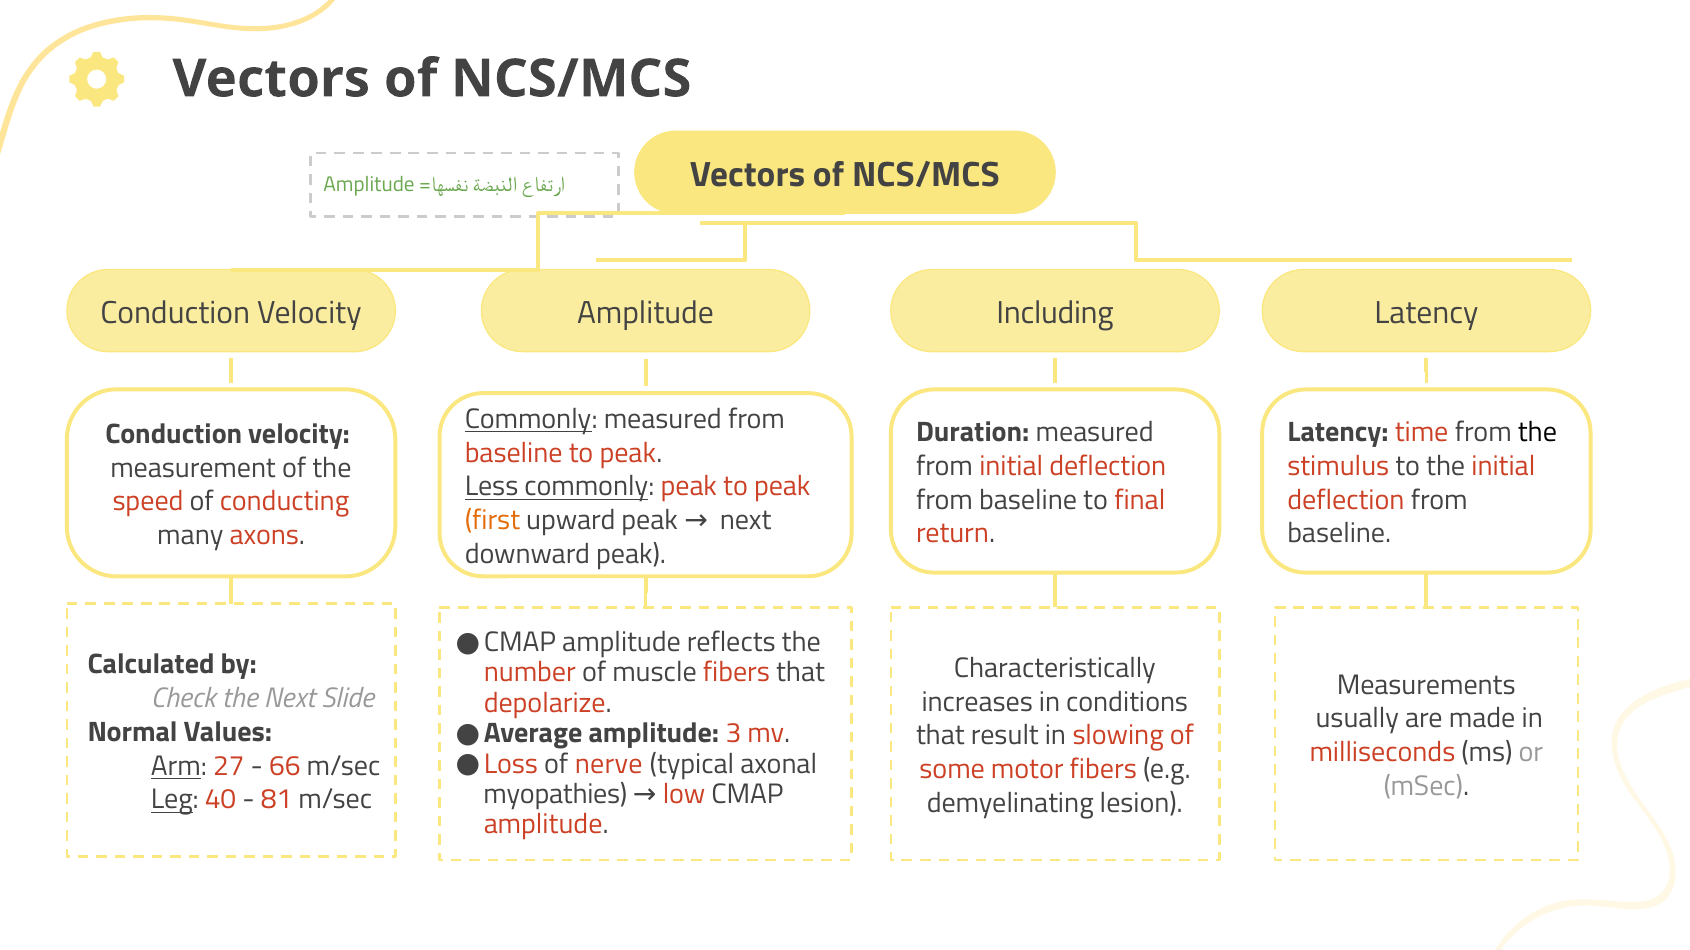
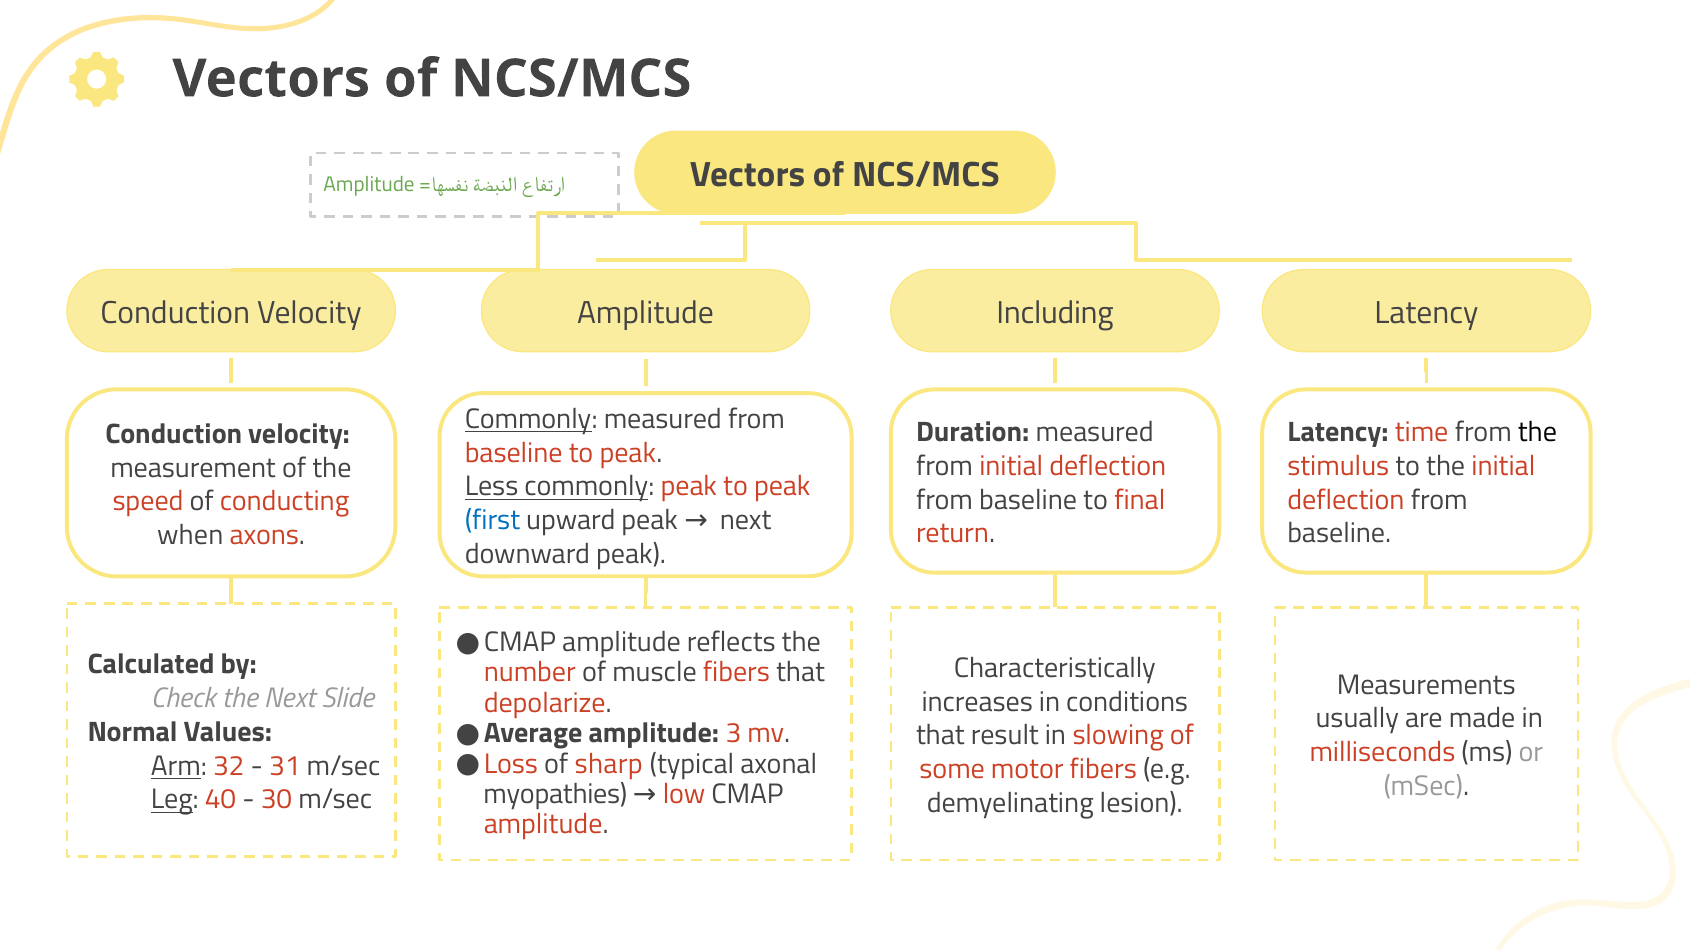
first colour: orange -> blue
many: many -> when
nerve: nerve -> sharp
27: 27 -> 32
66: 66 -> 31
81: 81 -> 30
